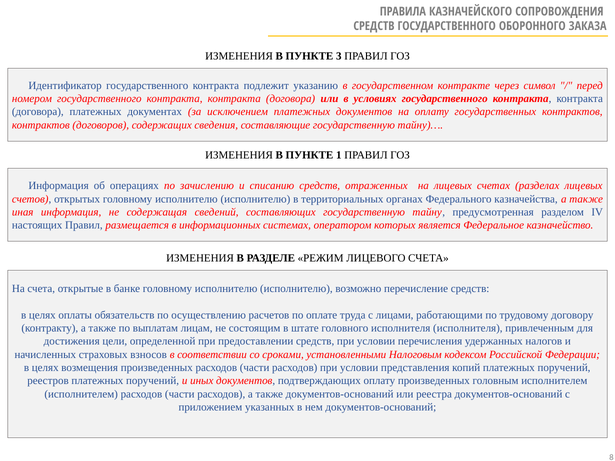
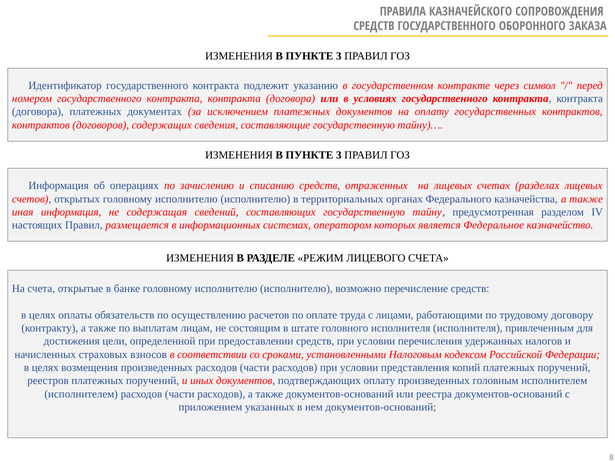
1 at (339, 155): 1 -> 3
